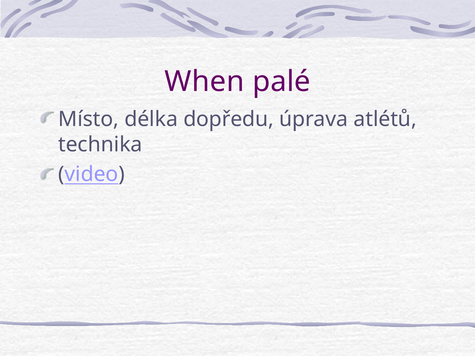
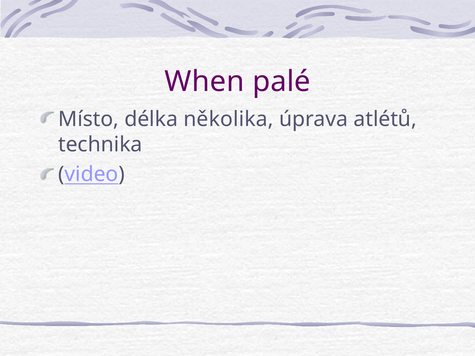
dopředu: dopředu -> několika
